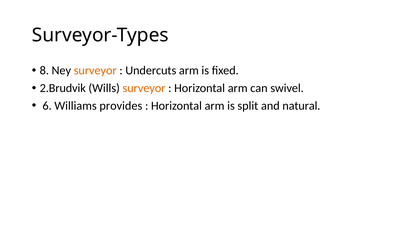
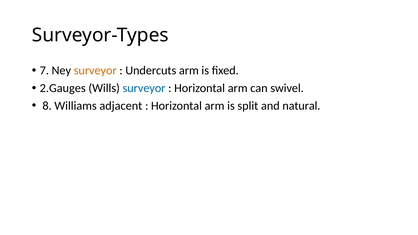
8: 8 -> 7
2.Brudvik: 2.Brudvik -> 2.Gauges
surveyor at (144, 88) colour: orange -> blue
6: 6 -> 8
provides: provides -> adjacent
